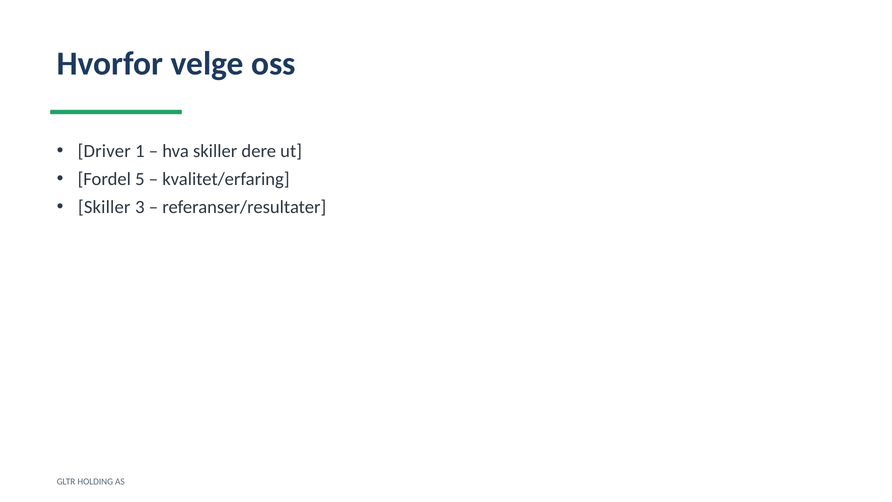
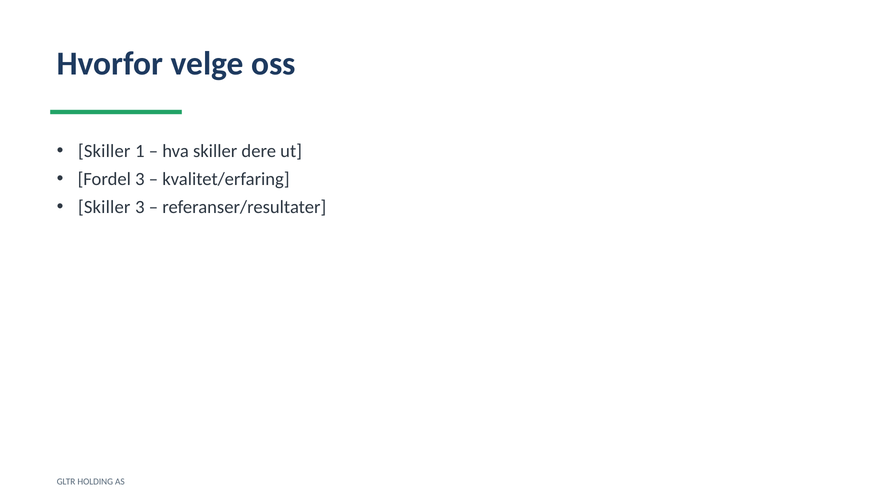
Driver at (104, 151): Driver -> Skiller
Fordel 5: 5 -> 3
